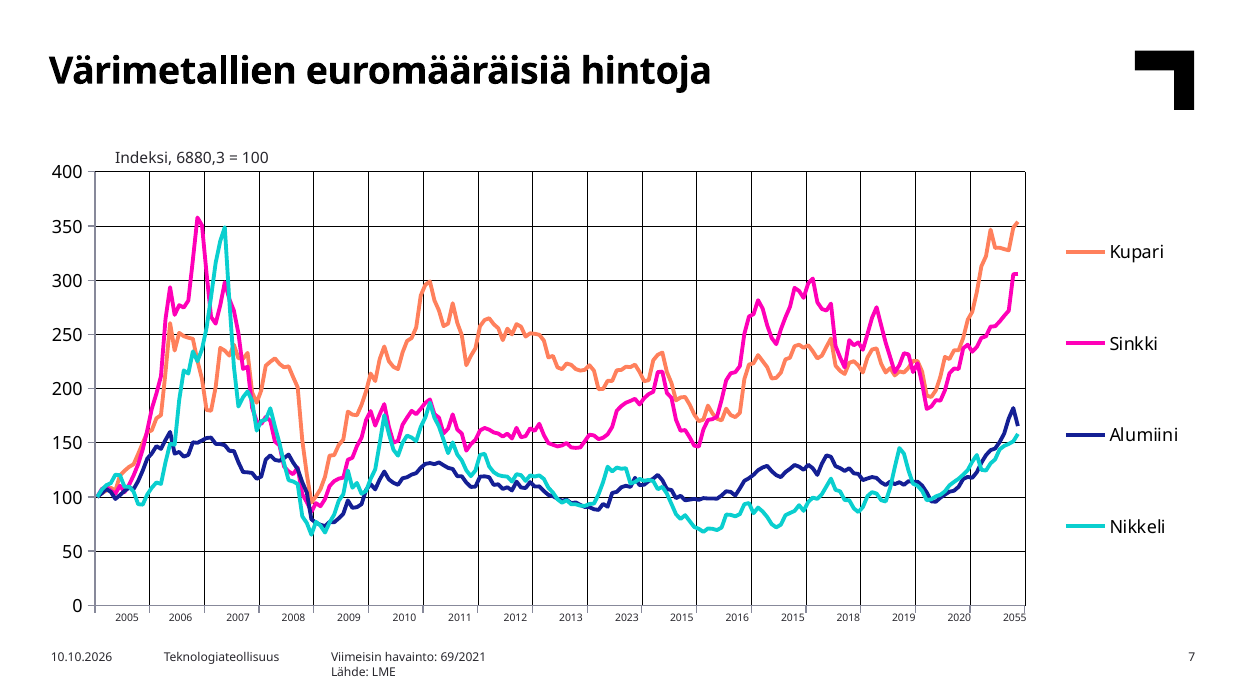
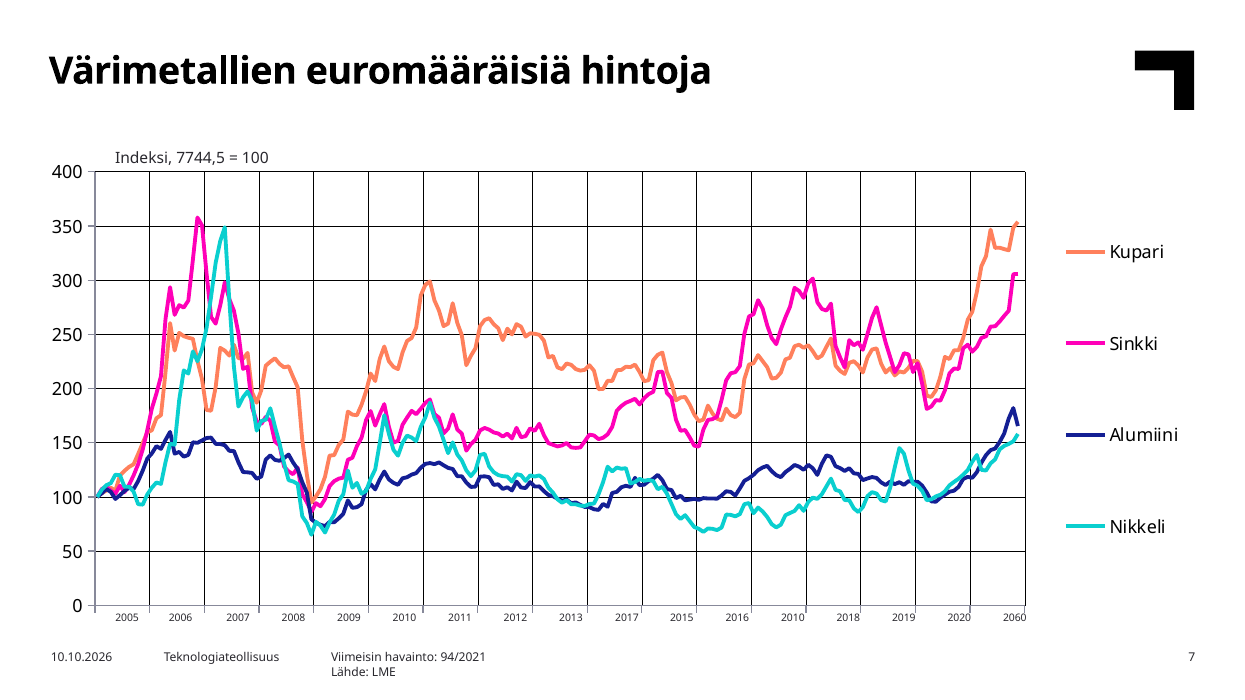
6880,3: 6880,3 -> 7744,5
2023: 2023 -> 2017
2016 2015: 2015 -> 2010
2055: 2055 -> 2060
69/2021: 69/2021 -> 94/2021
